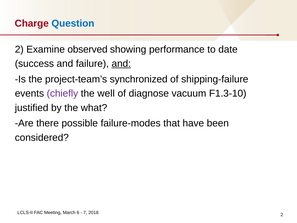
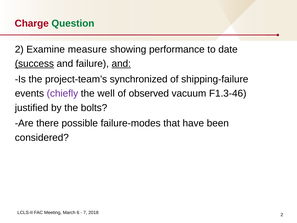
Question colour: blue -> green
observed: observed -> measure
success underline: none -> present
diagnose: diagnose -> observed
F1.3-10: F1.3-10 -> F1.3-46
what: what -> bolts
